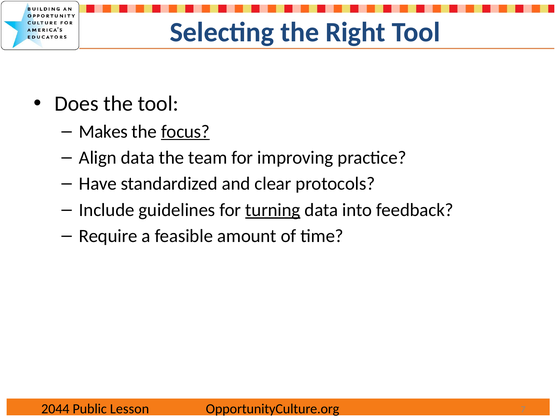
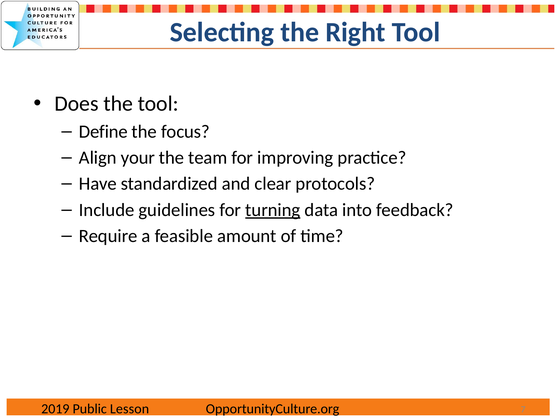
Makes: Makes -> Define
focus underline: present -> none
Align data: data -> your
2044: 2044 -> 2019
